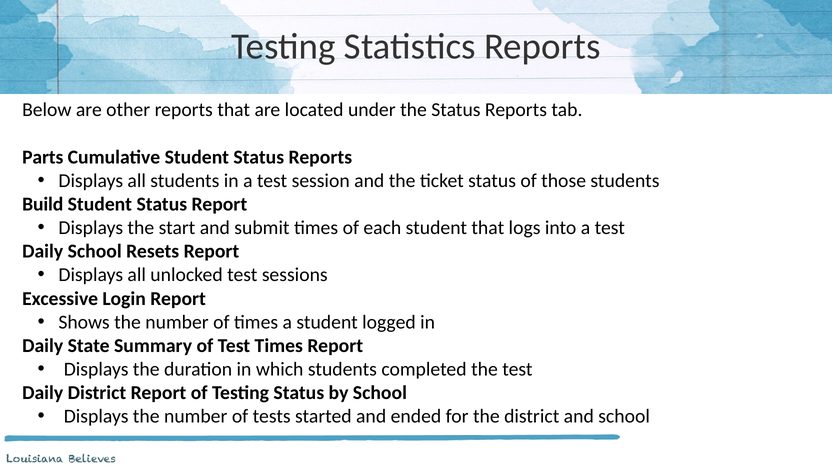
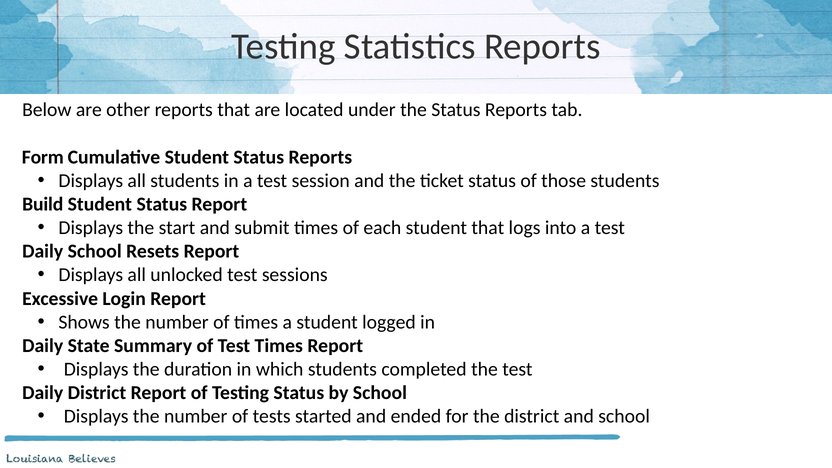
Parts: Parts -> Form
